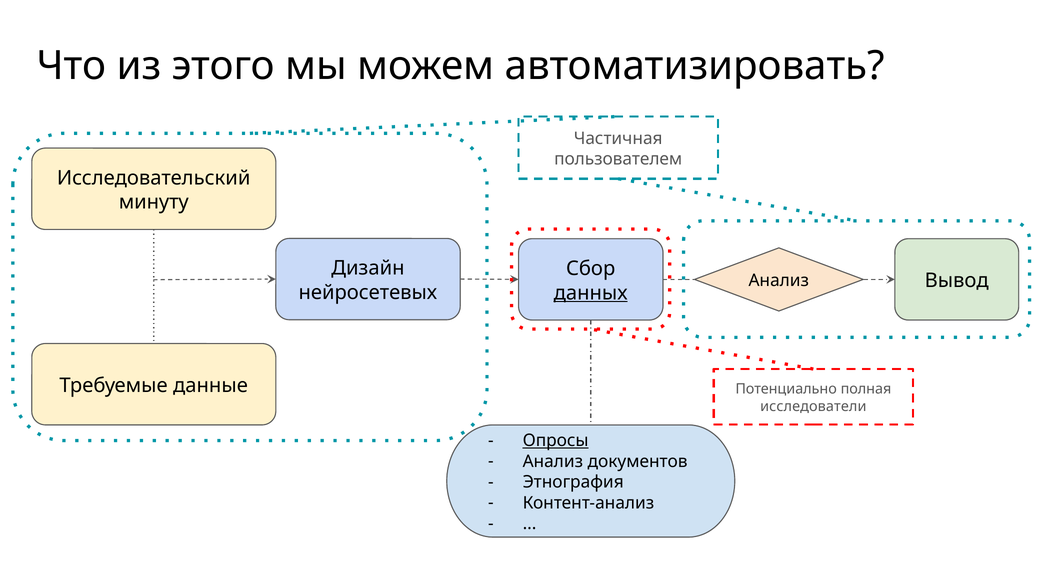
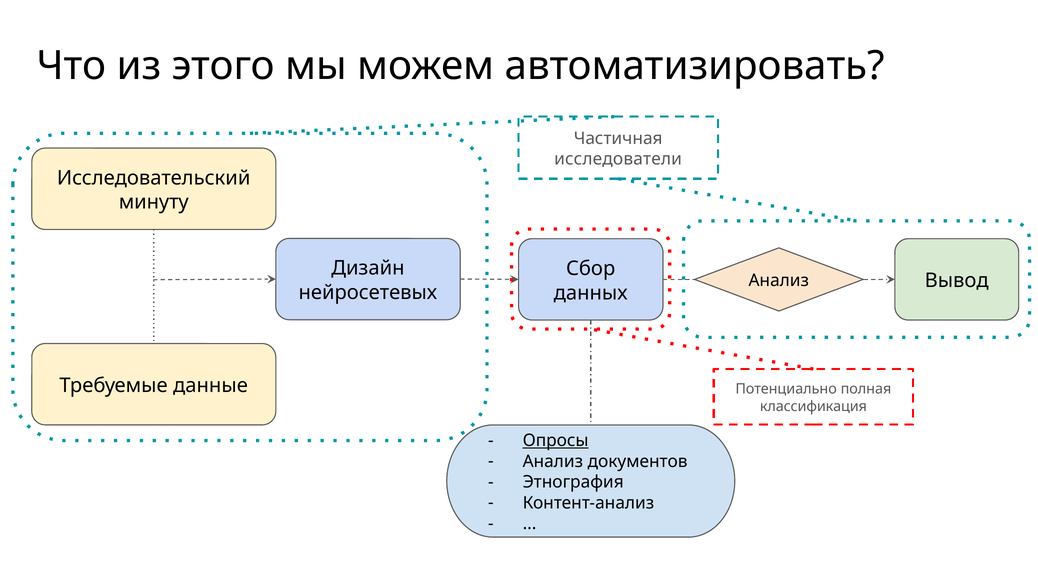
пользователем: пользователем -> исследователи
данных underline: present -> none
исследователи: исследователи -> классификация
